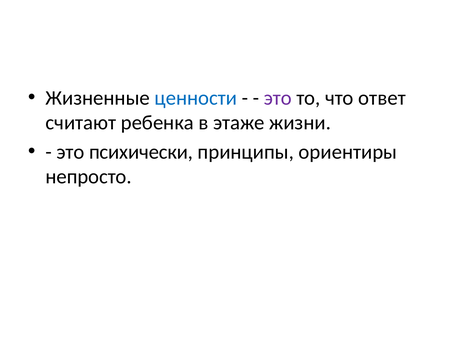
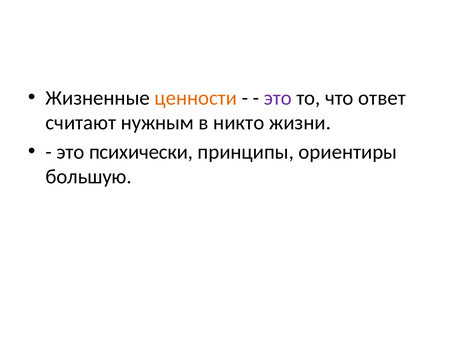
ценности colour: blue -> orange
ребенка: ребенка -> нужным
этаже: этаже -> никто
непросто: непросто -> большую
